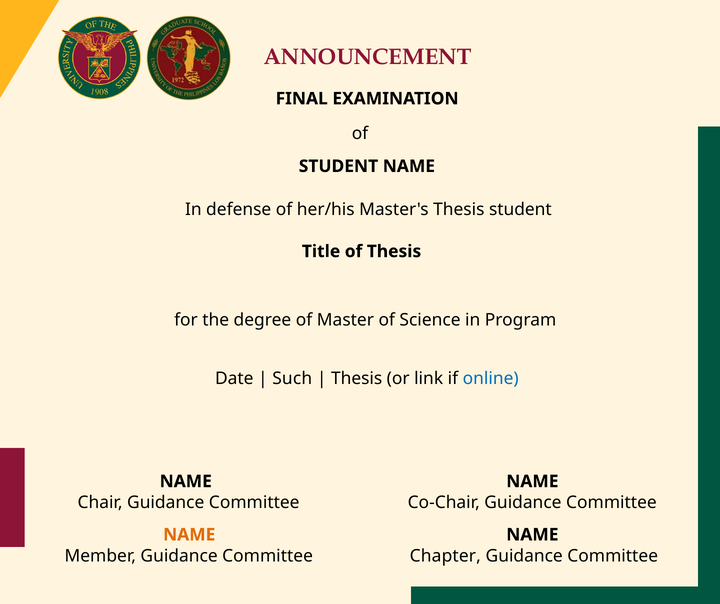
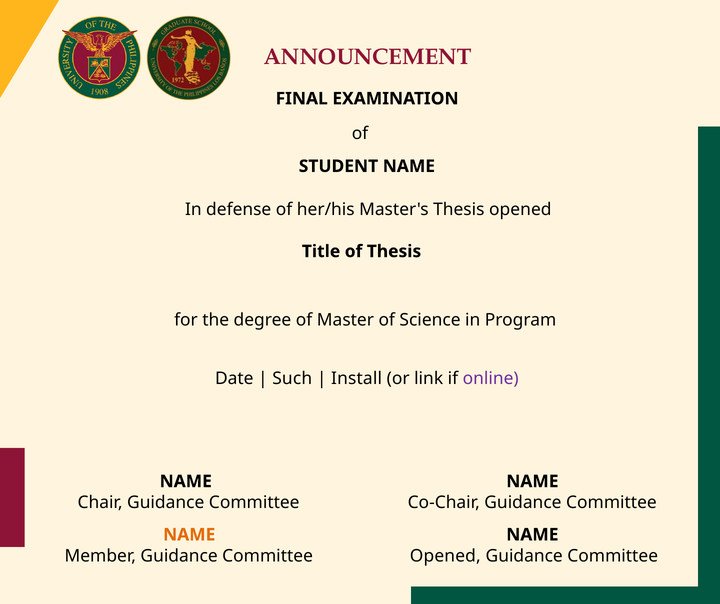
Thesis student: student -> opened
Thesis at (357, 378): Thesis -> Install
online colour: blue -> purple
Chapter at (445, 556): Chapter -> Opened
